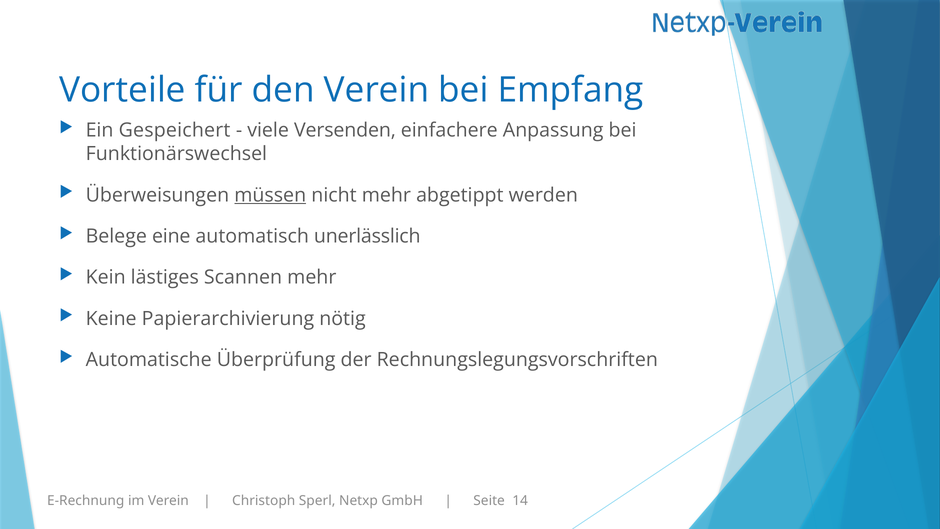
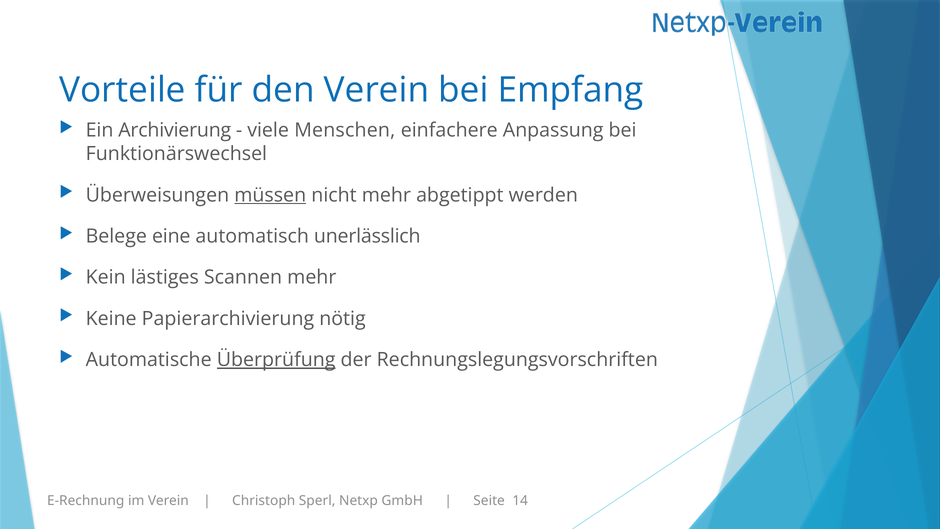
Gespeichert: Gespeichert -> Archivierung
Versenden: Versenden -> Menschen
Überprüfung underline: none -> present
